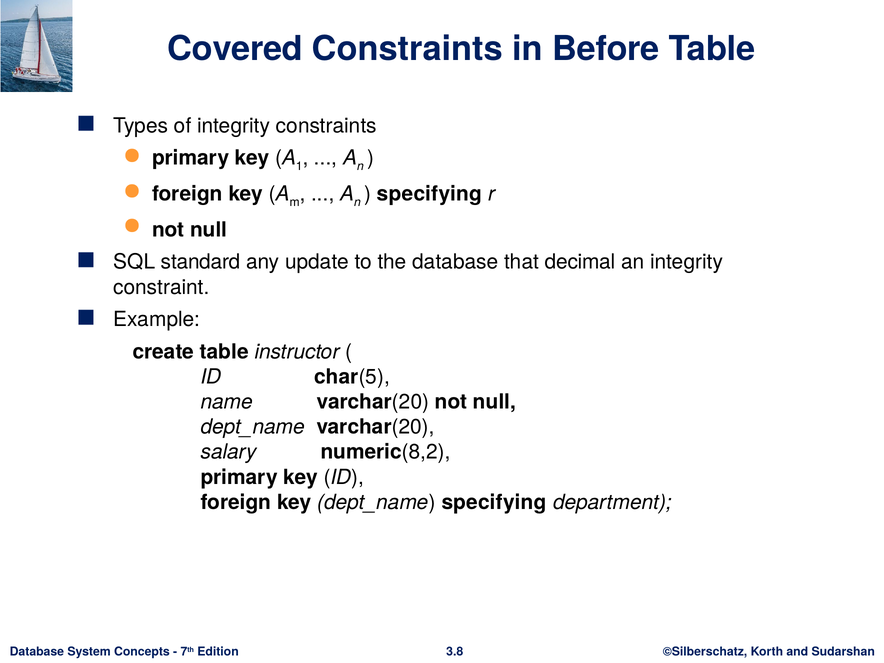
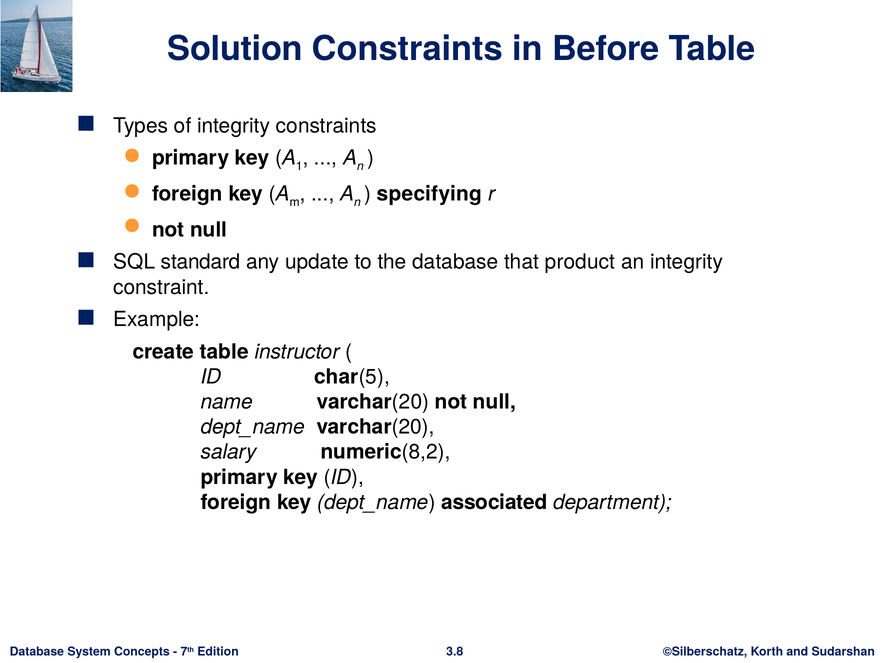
Covered: Covered -> Solution
decimal: decimal -> product
dept_name specifying: specifying -> associated
